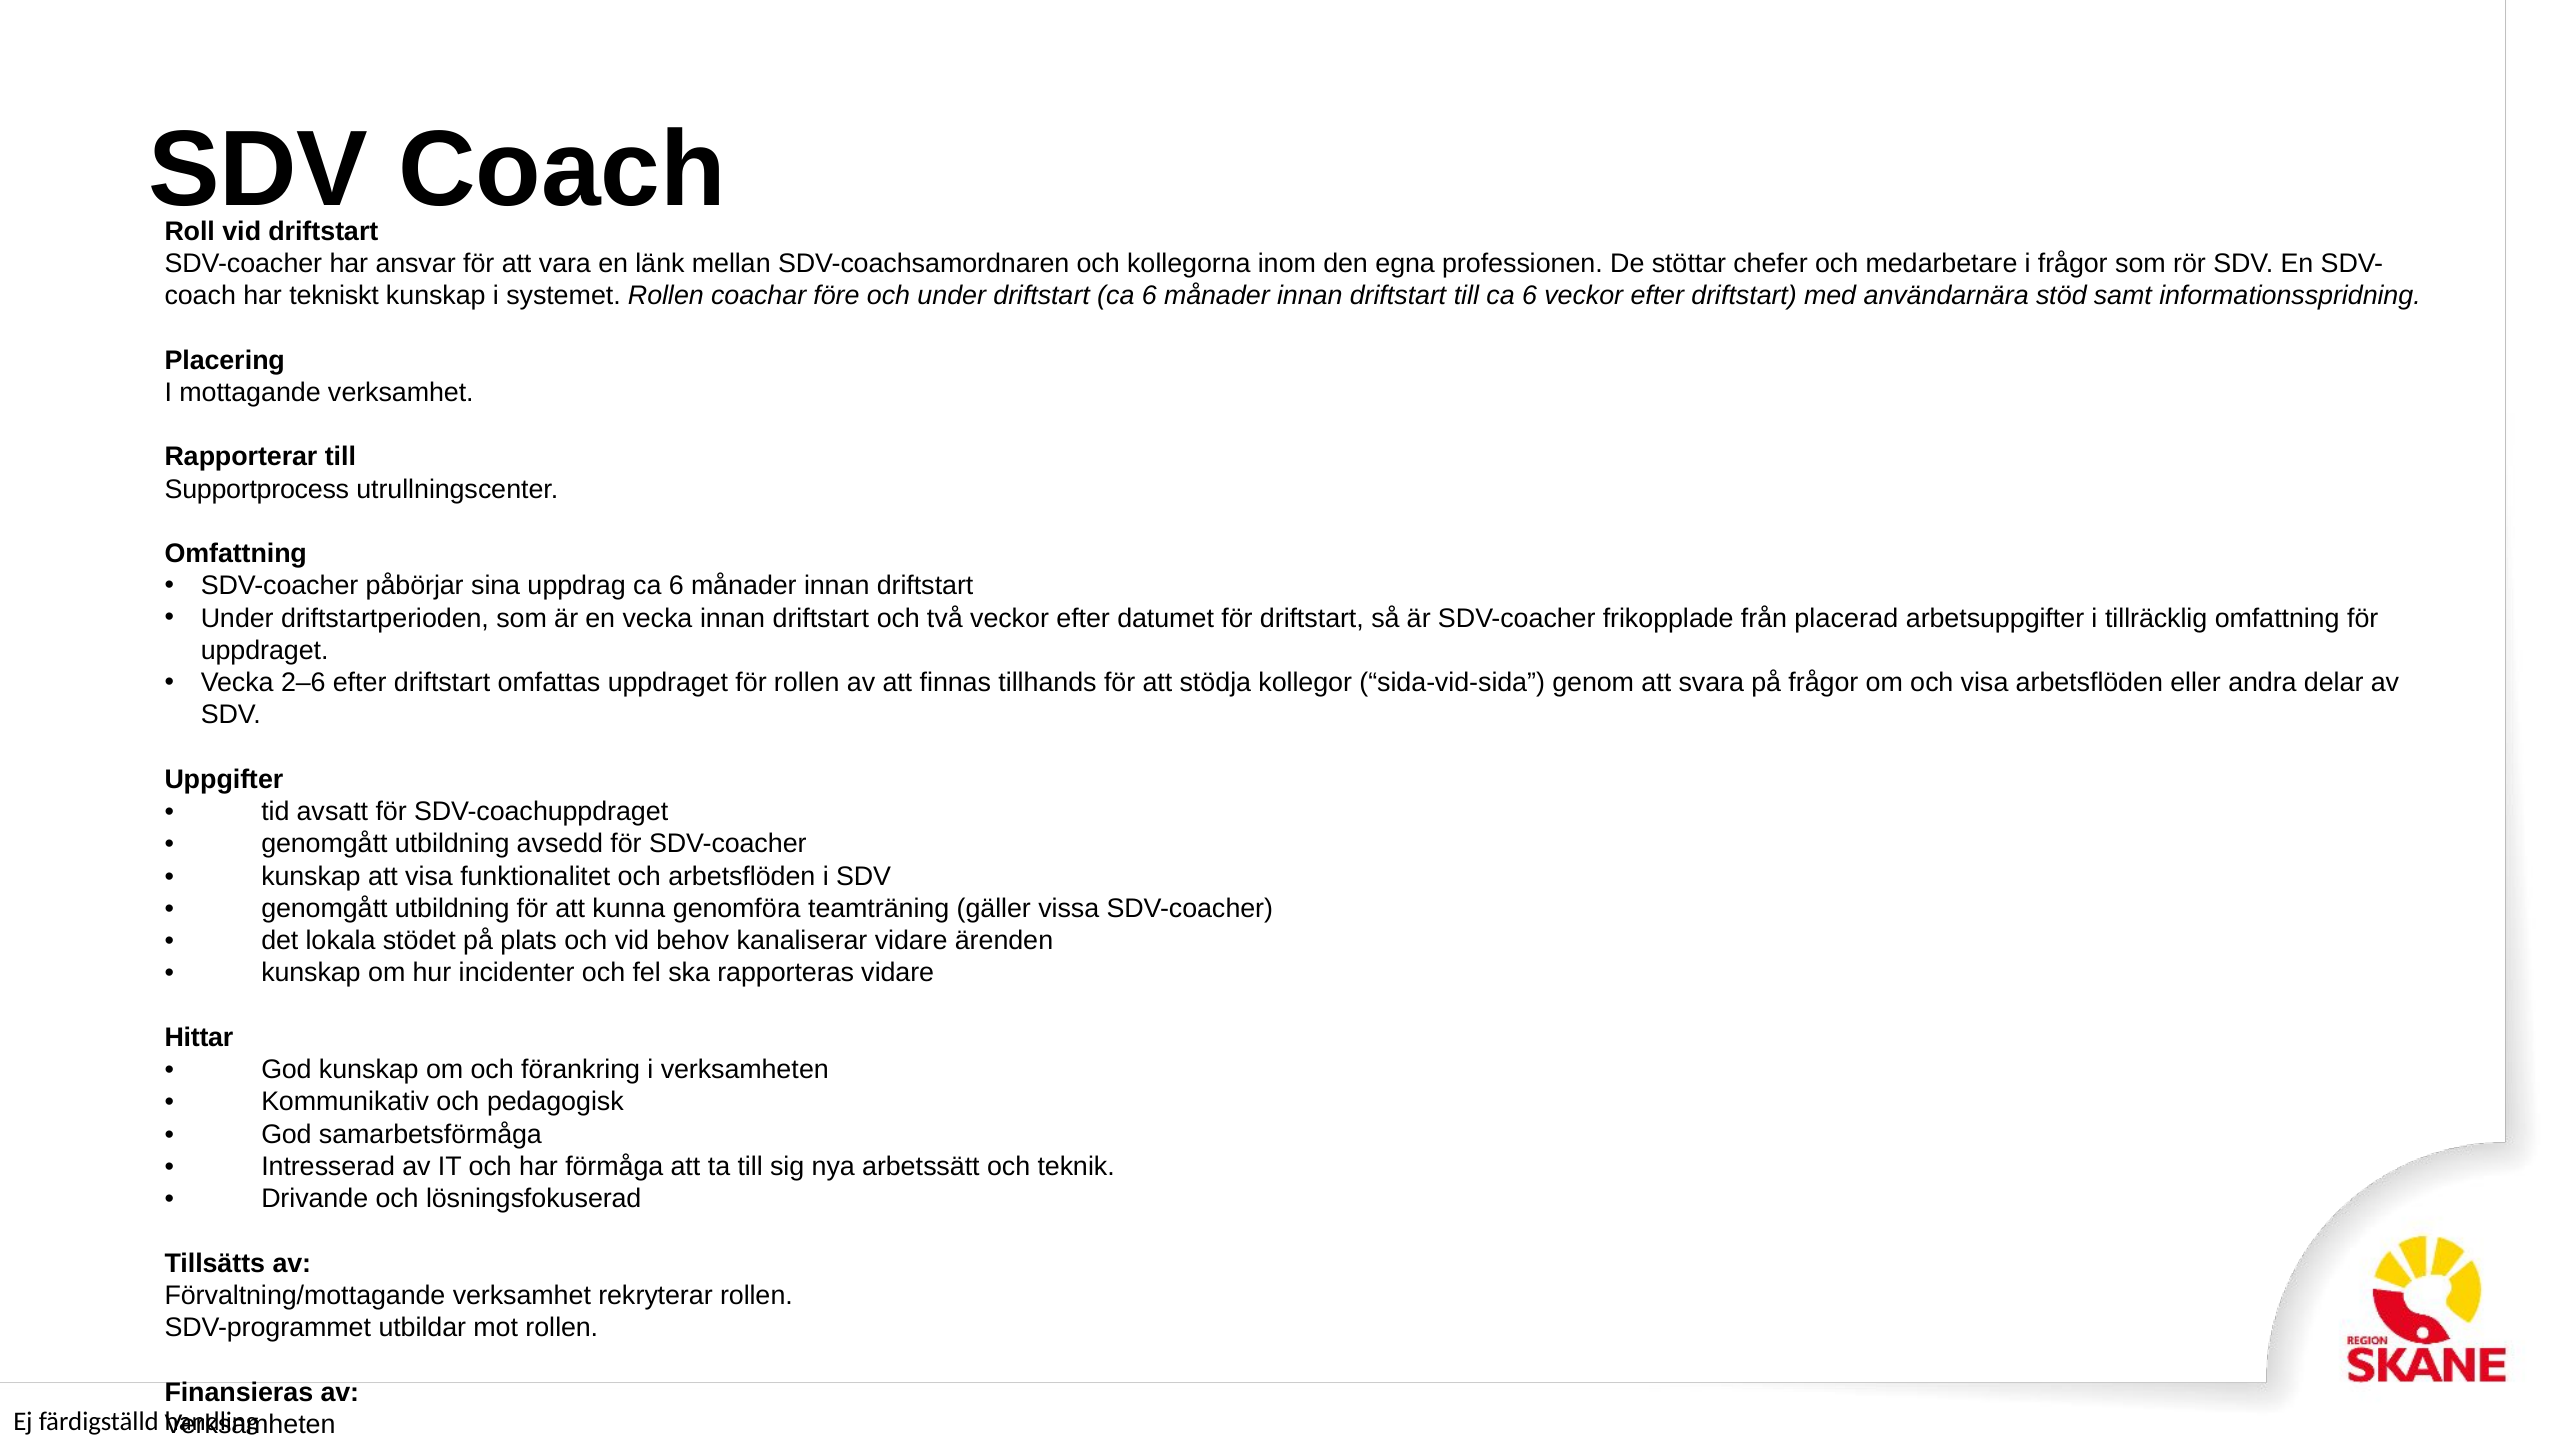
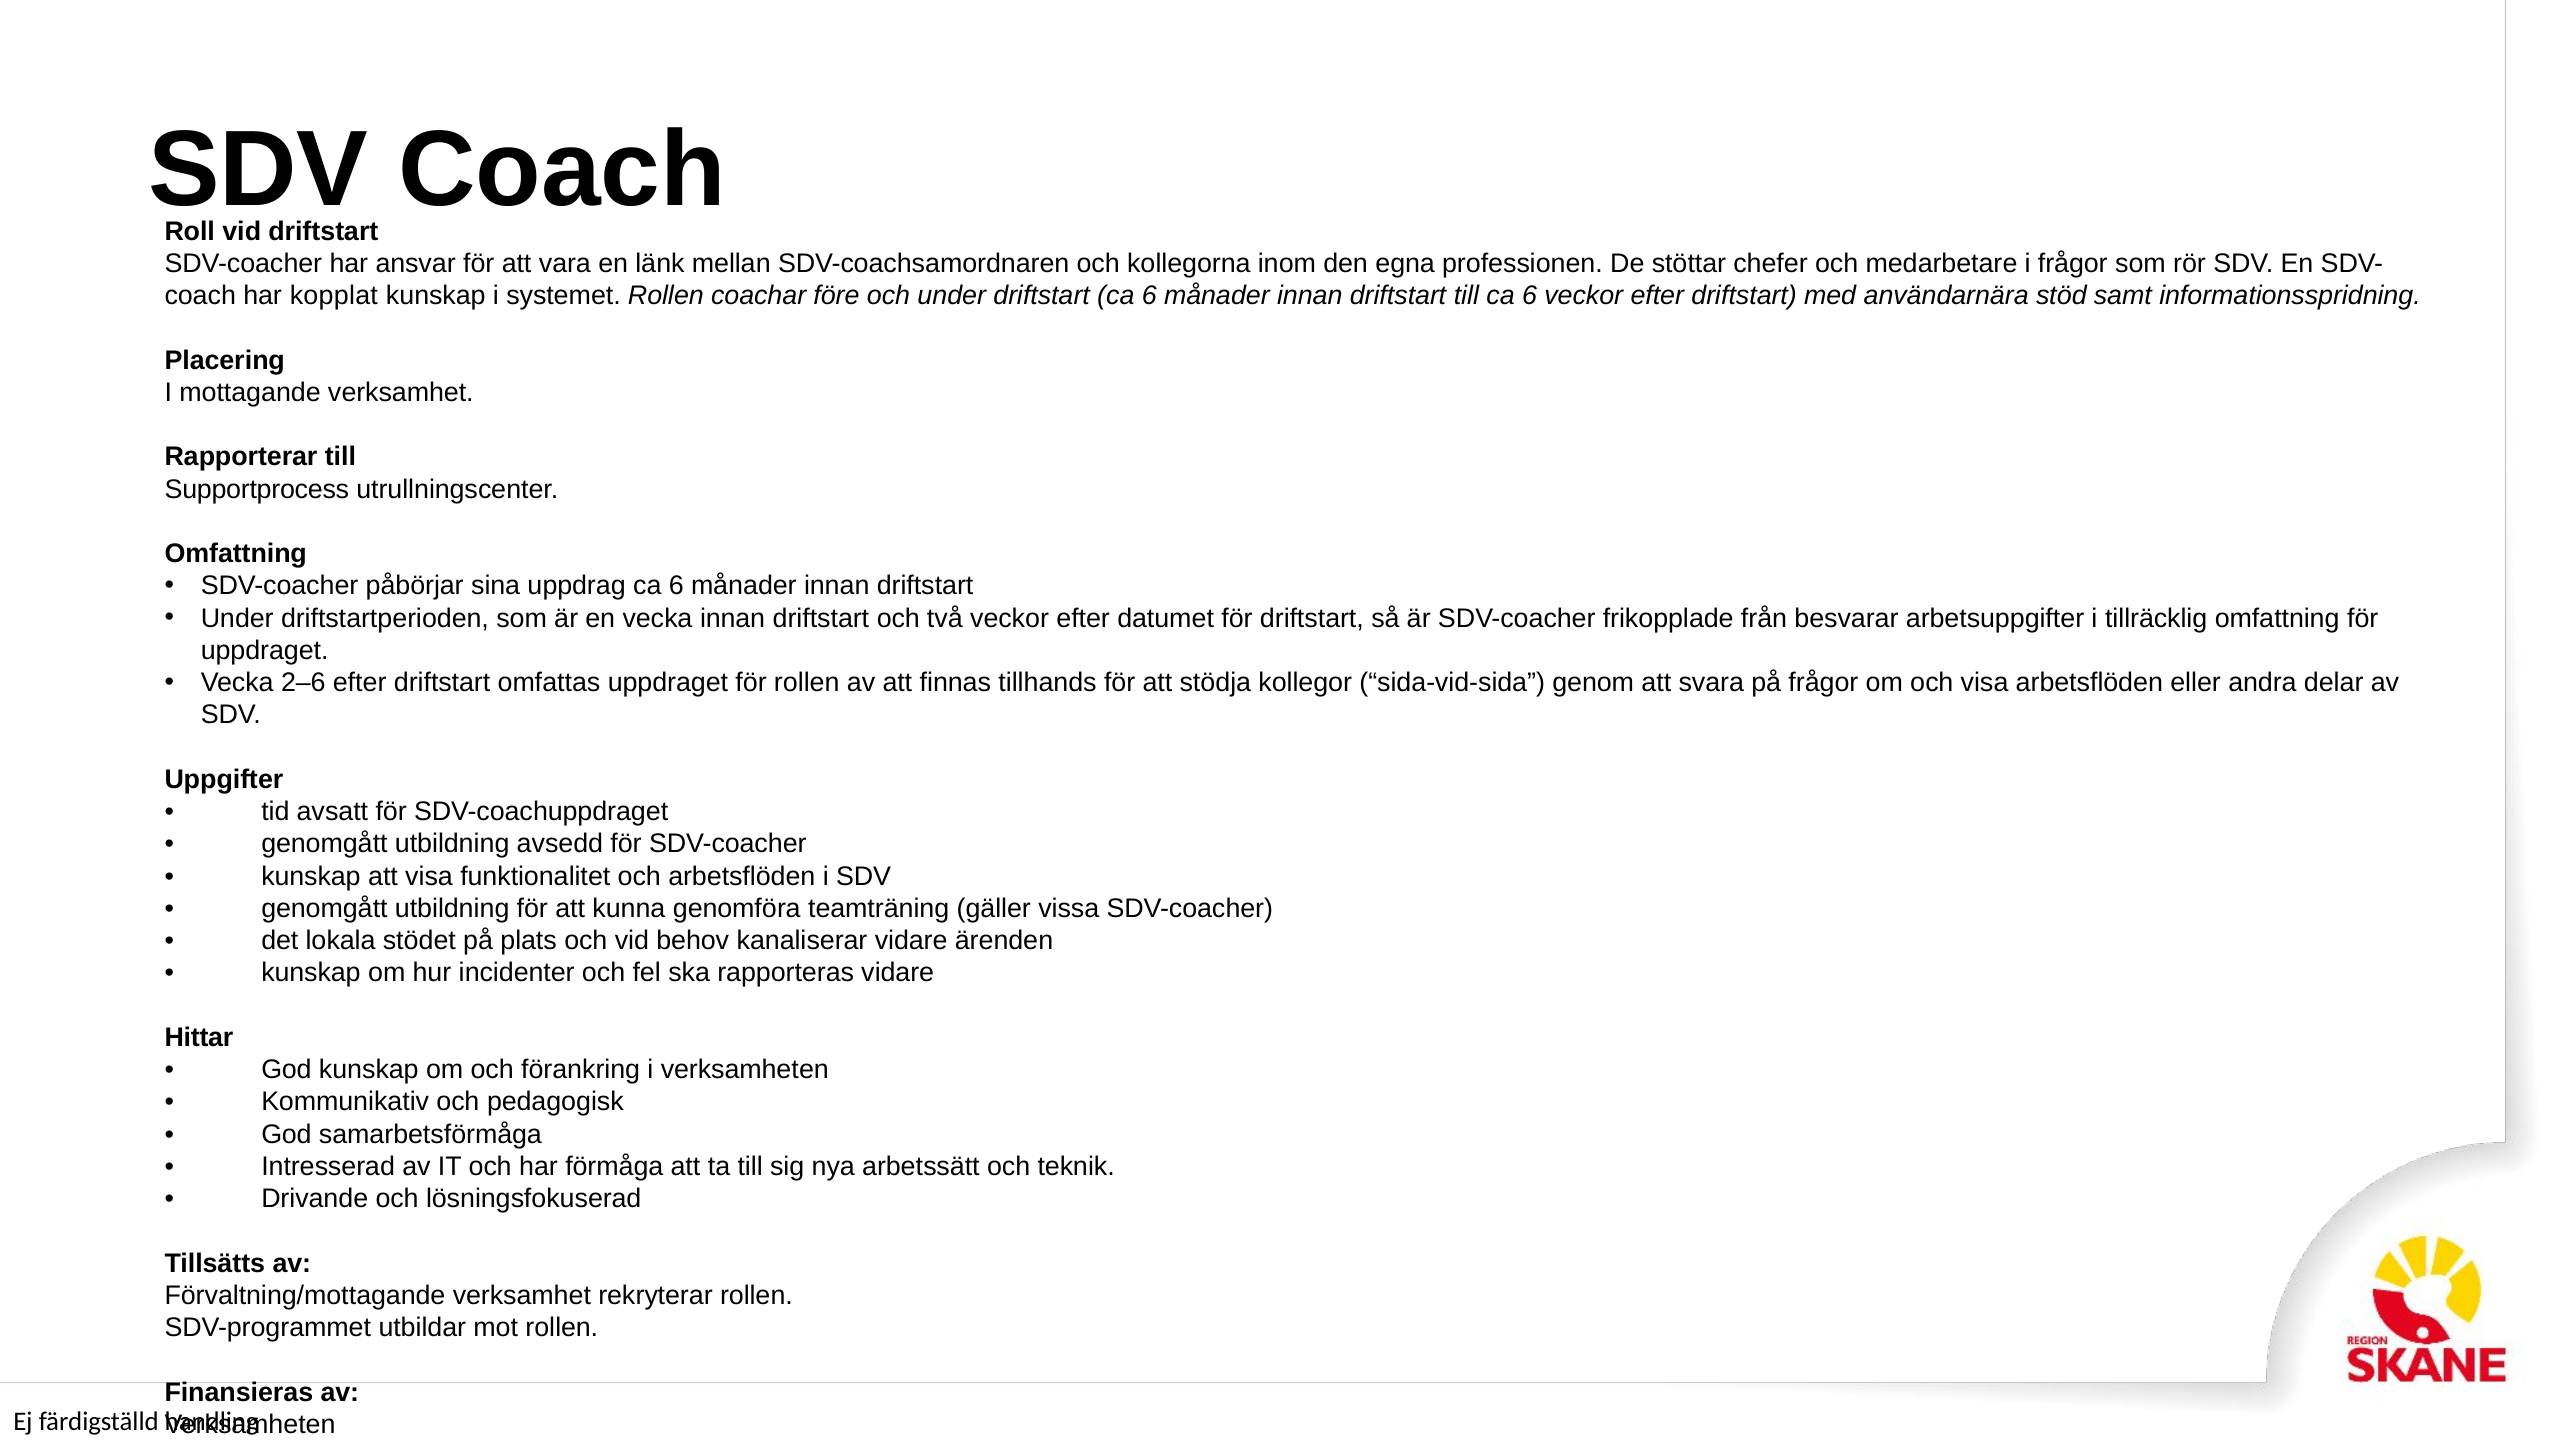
tekniskt: tekniskt -> kopplat
placerad: placerad -> besvarar
